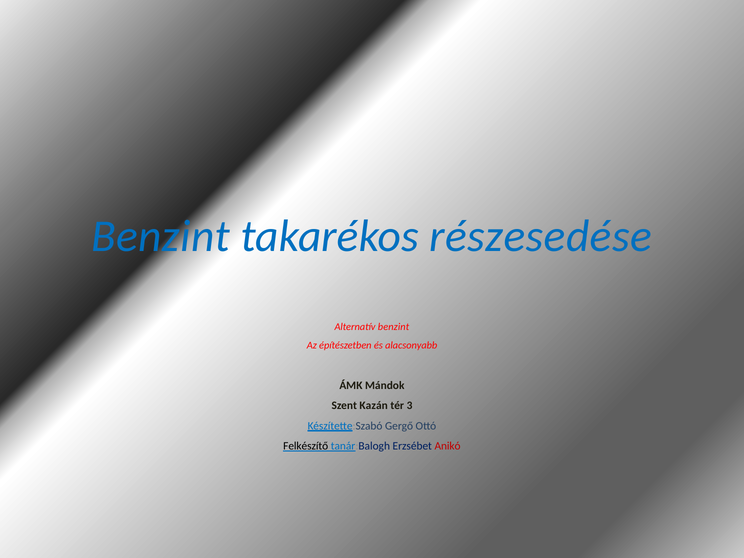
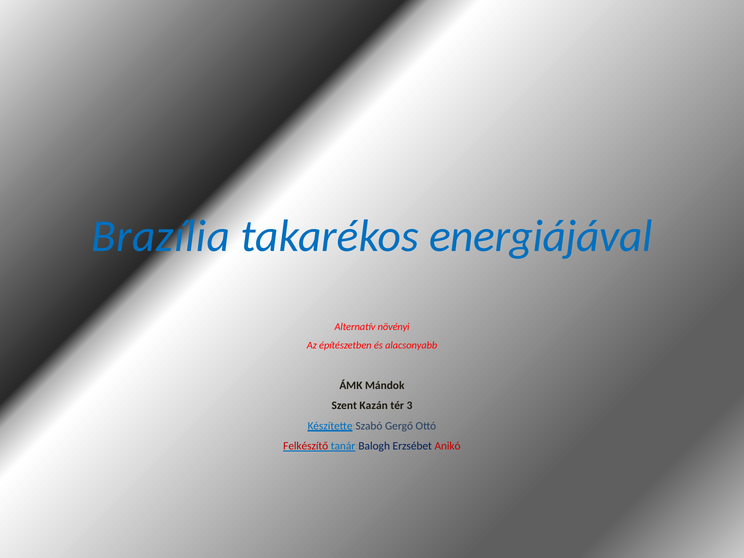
Benzint at (161, 236): Benzint -> Brazília
részesedése: részesedése -> energiájával
Alternatív benzint: benzint -> növényi
Felkészítő colour: black -> red
